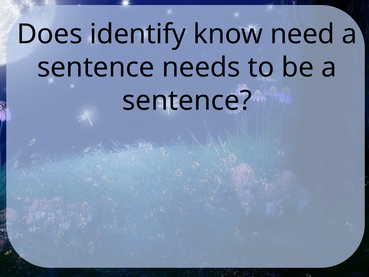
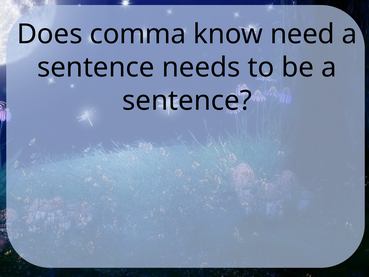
identify: identify -> comma
